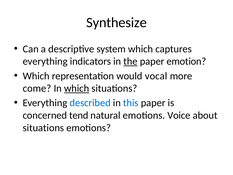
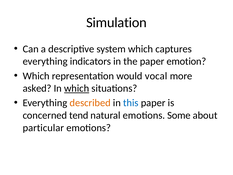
Synthesize: Synthesize -> Simulation
the underline: present -> none
come: come -> asked
described colour: blue -> orange
Voice: Voice -> Some
situations at (43, 128): situations -> particular
